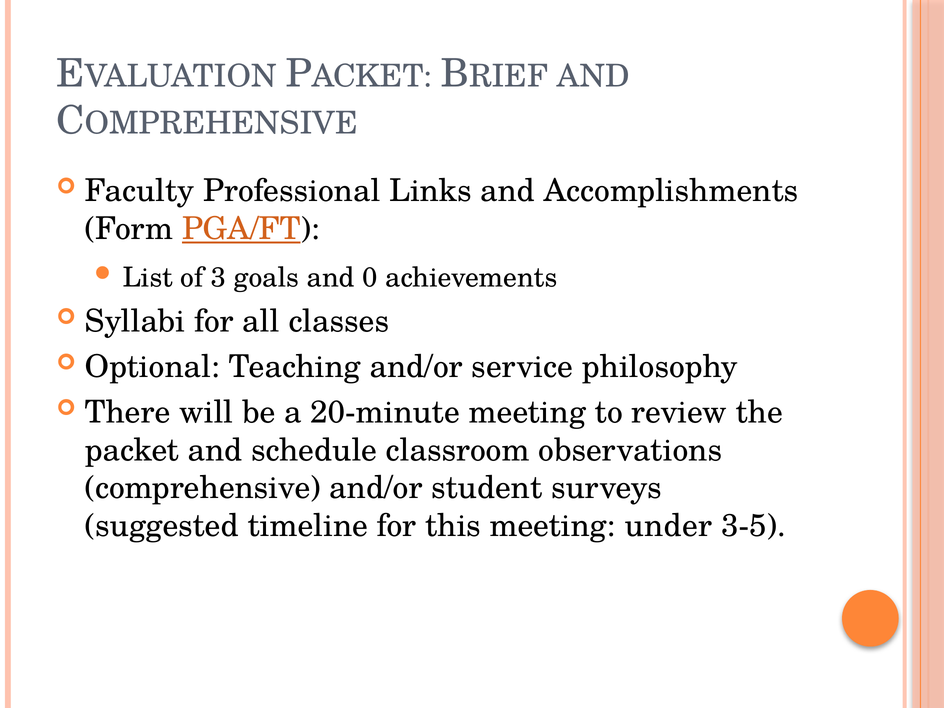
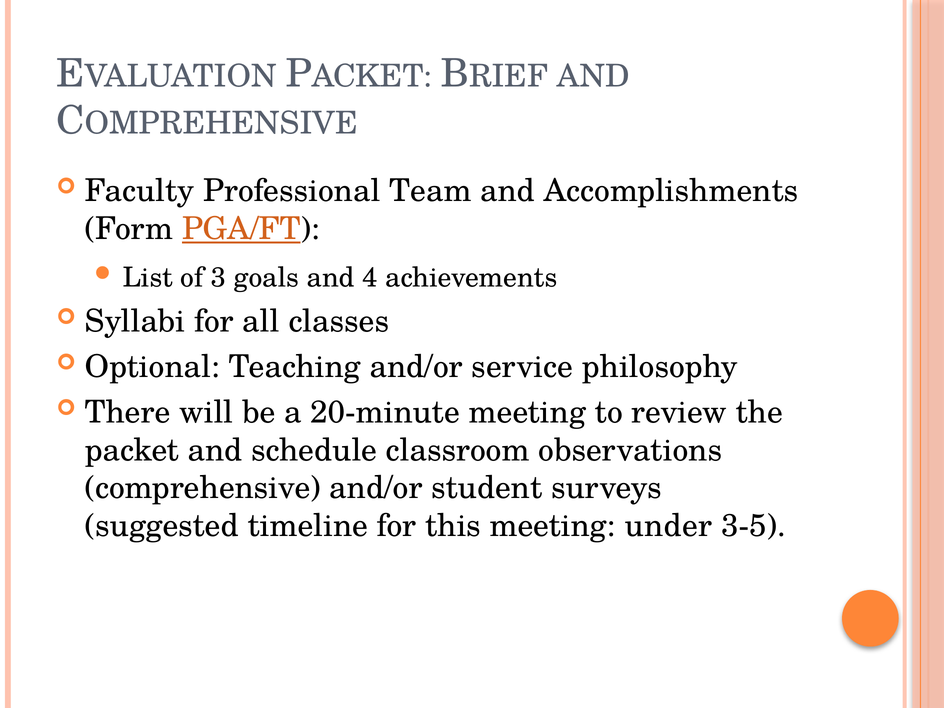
Links: Links -> Team
0: 0 -> 4
